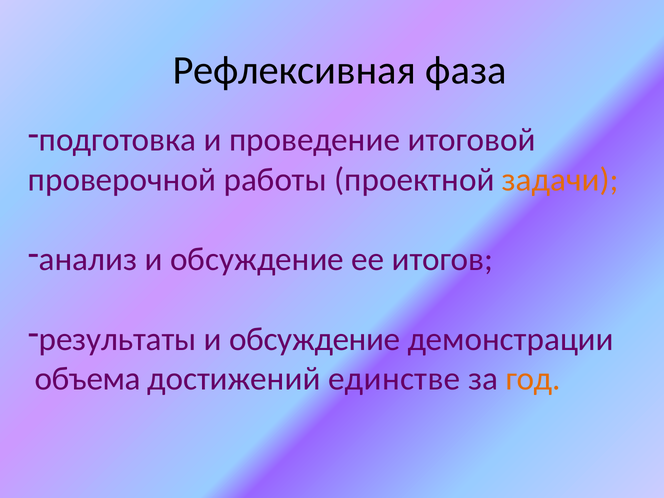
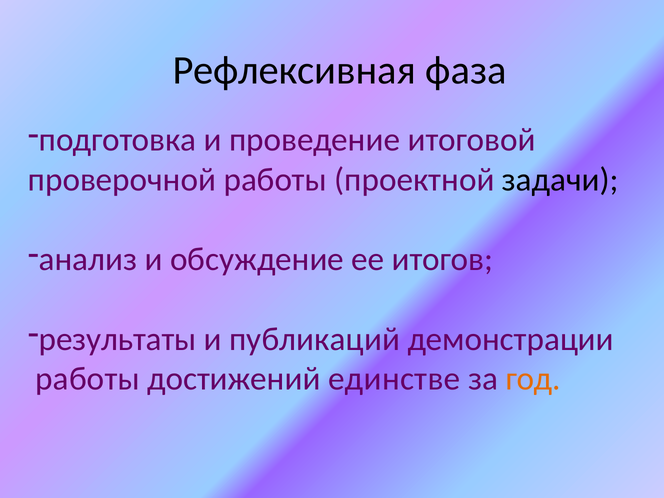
задачи colour: orange -> black
обсуждение at (315, 339): обсуждение -> публикаций
объема at (88, 379): объема -> работы
